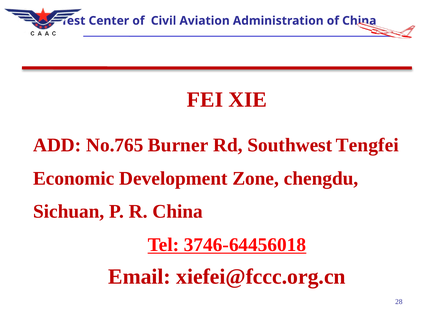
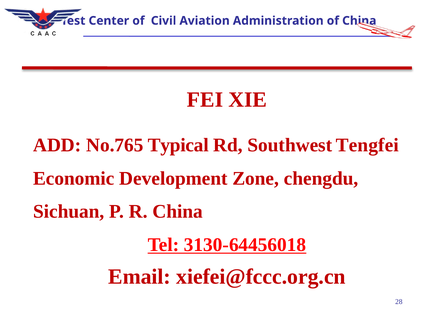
Burner: Burner -> Typical
3746-64456018: 3746-64456018 -> 3130-64456018
